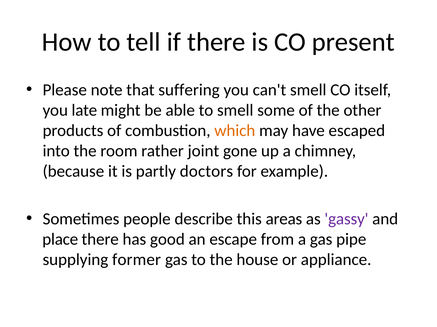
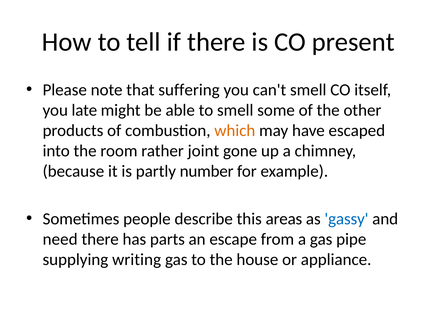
doctors: doctors -> number
gassy colour: purple -> blue
place: place -> need
good: good -> parts
former: former -> writing
